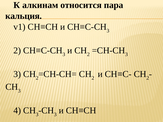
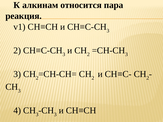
кальция: кальция -> реакция
